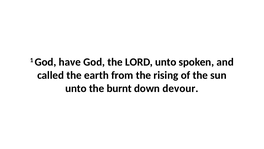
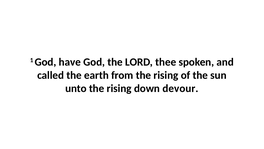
LORD unto: unto -> thee
unto the burnt: burnt -> rising
